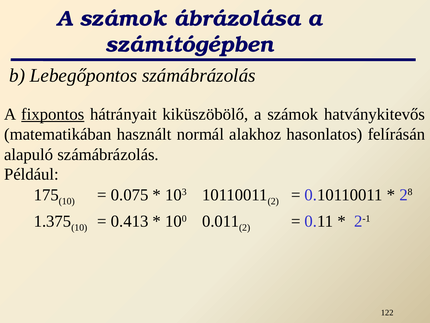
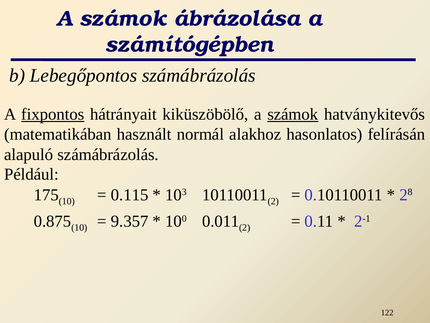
számok at (293, 114) underline: none -> present
0.075: 0.075 -> 0.115
1.375: 1.375 -> 0.875
0.413: 0.413 -> 9.357
